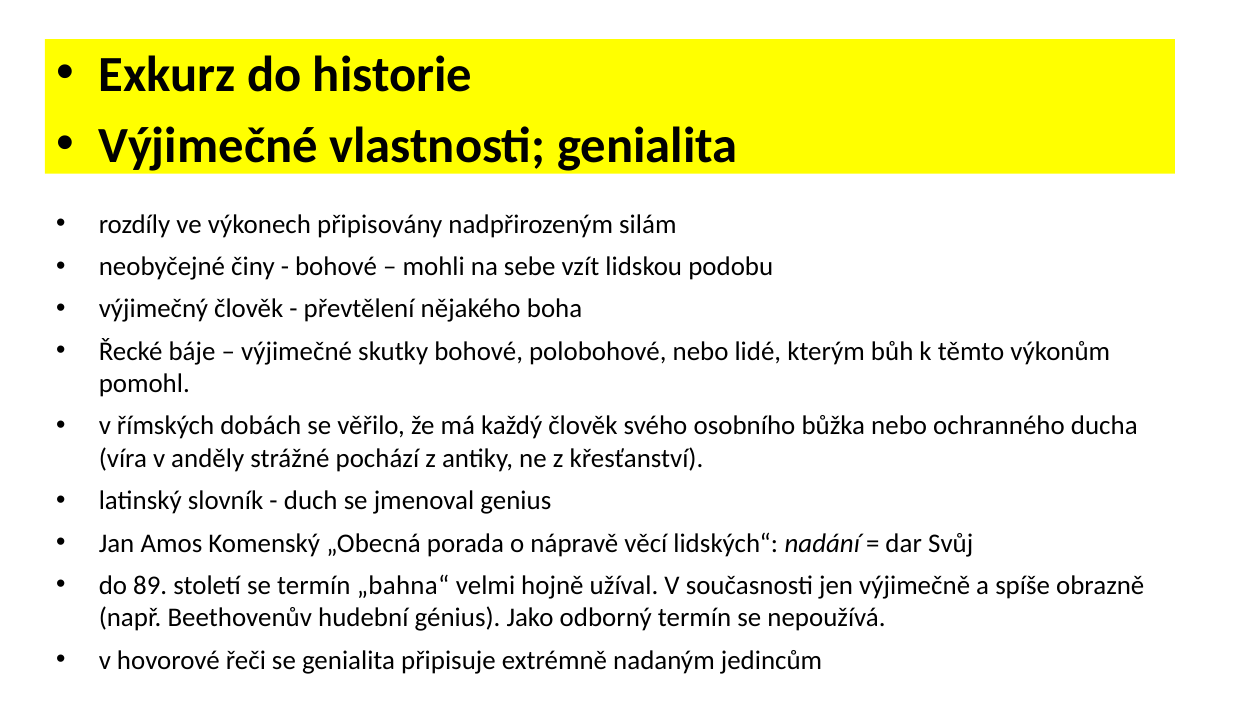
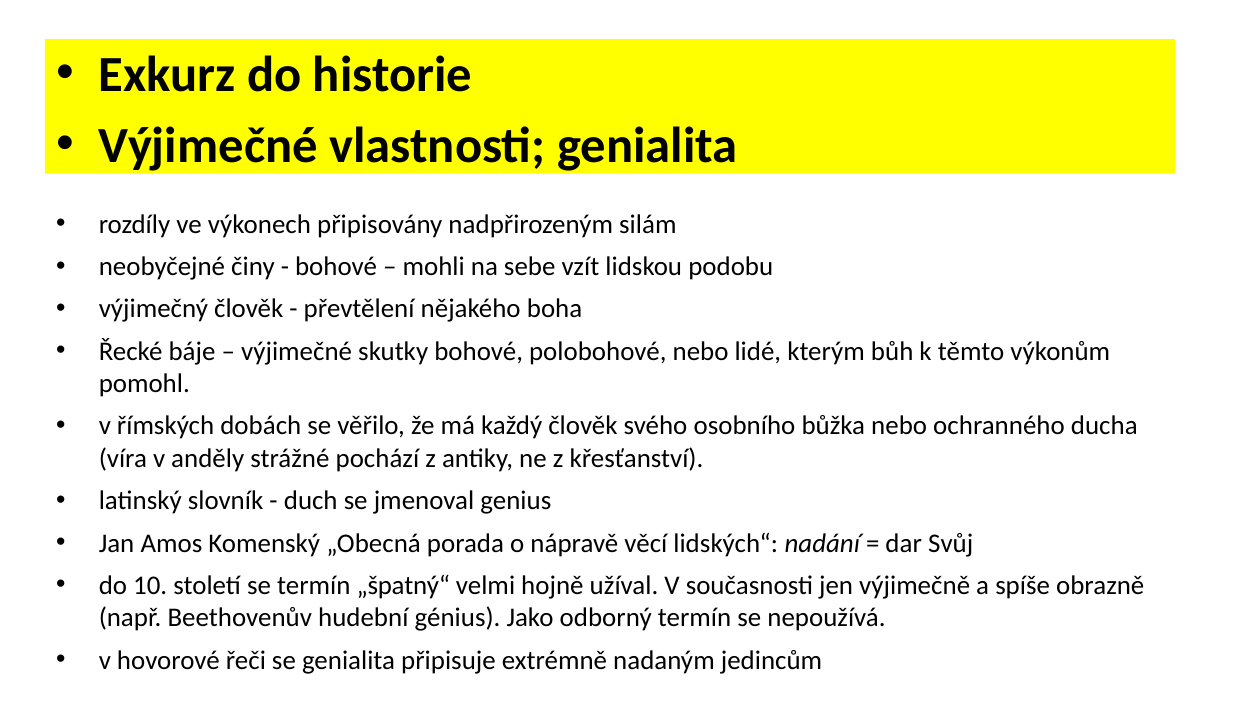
89: 89 -> 10
„bahna“: „bahna“ -> „špatný“
